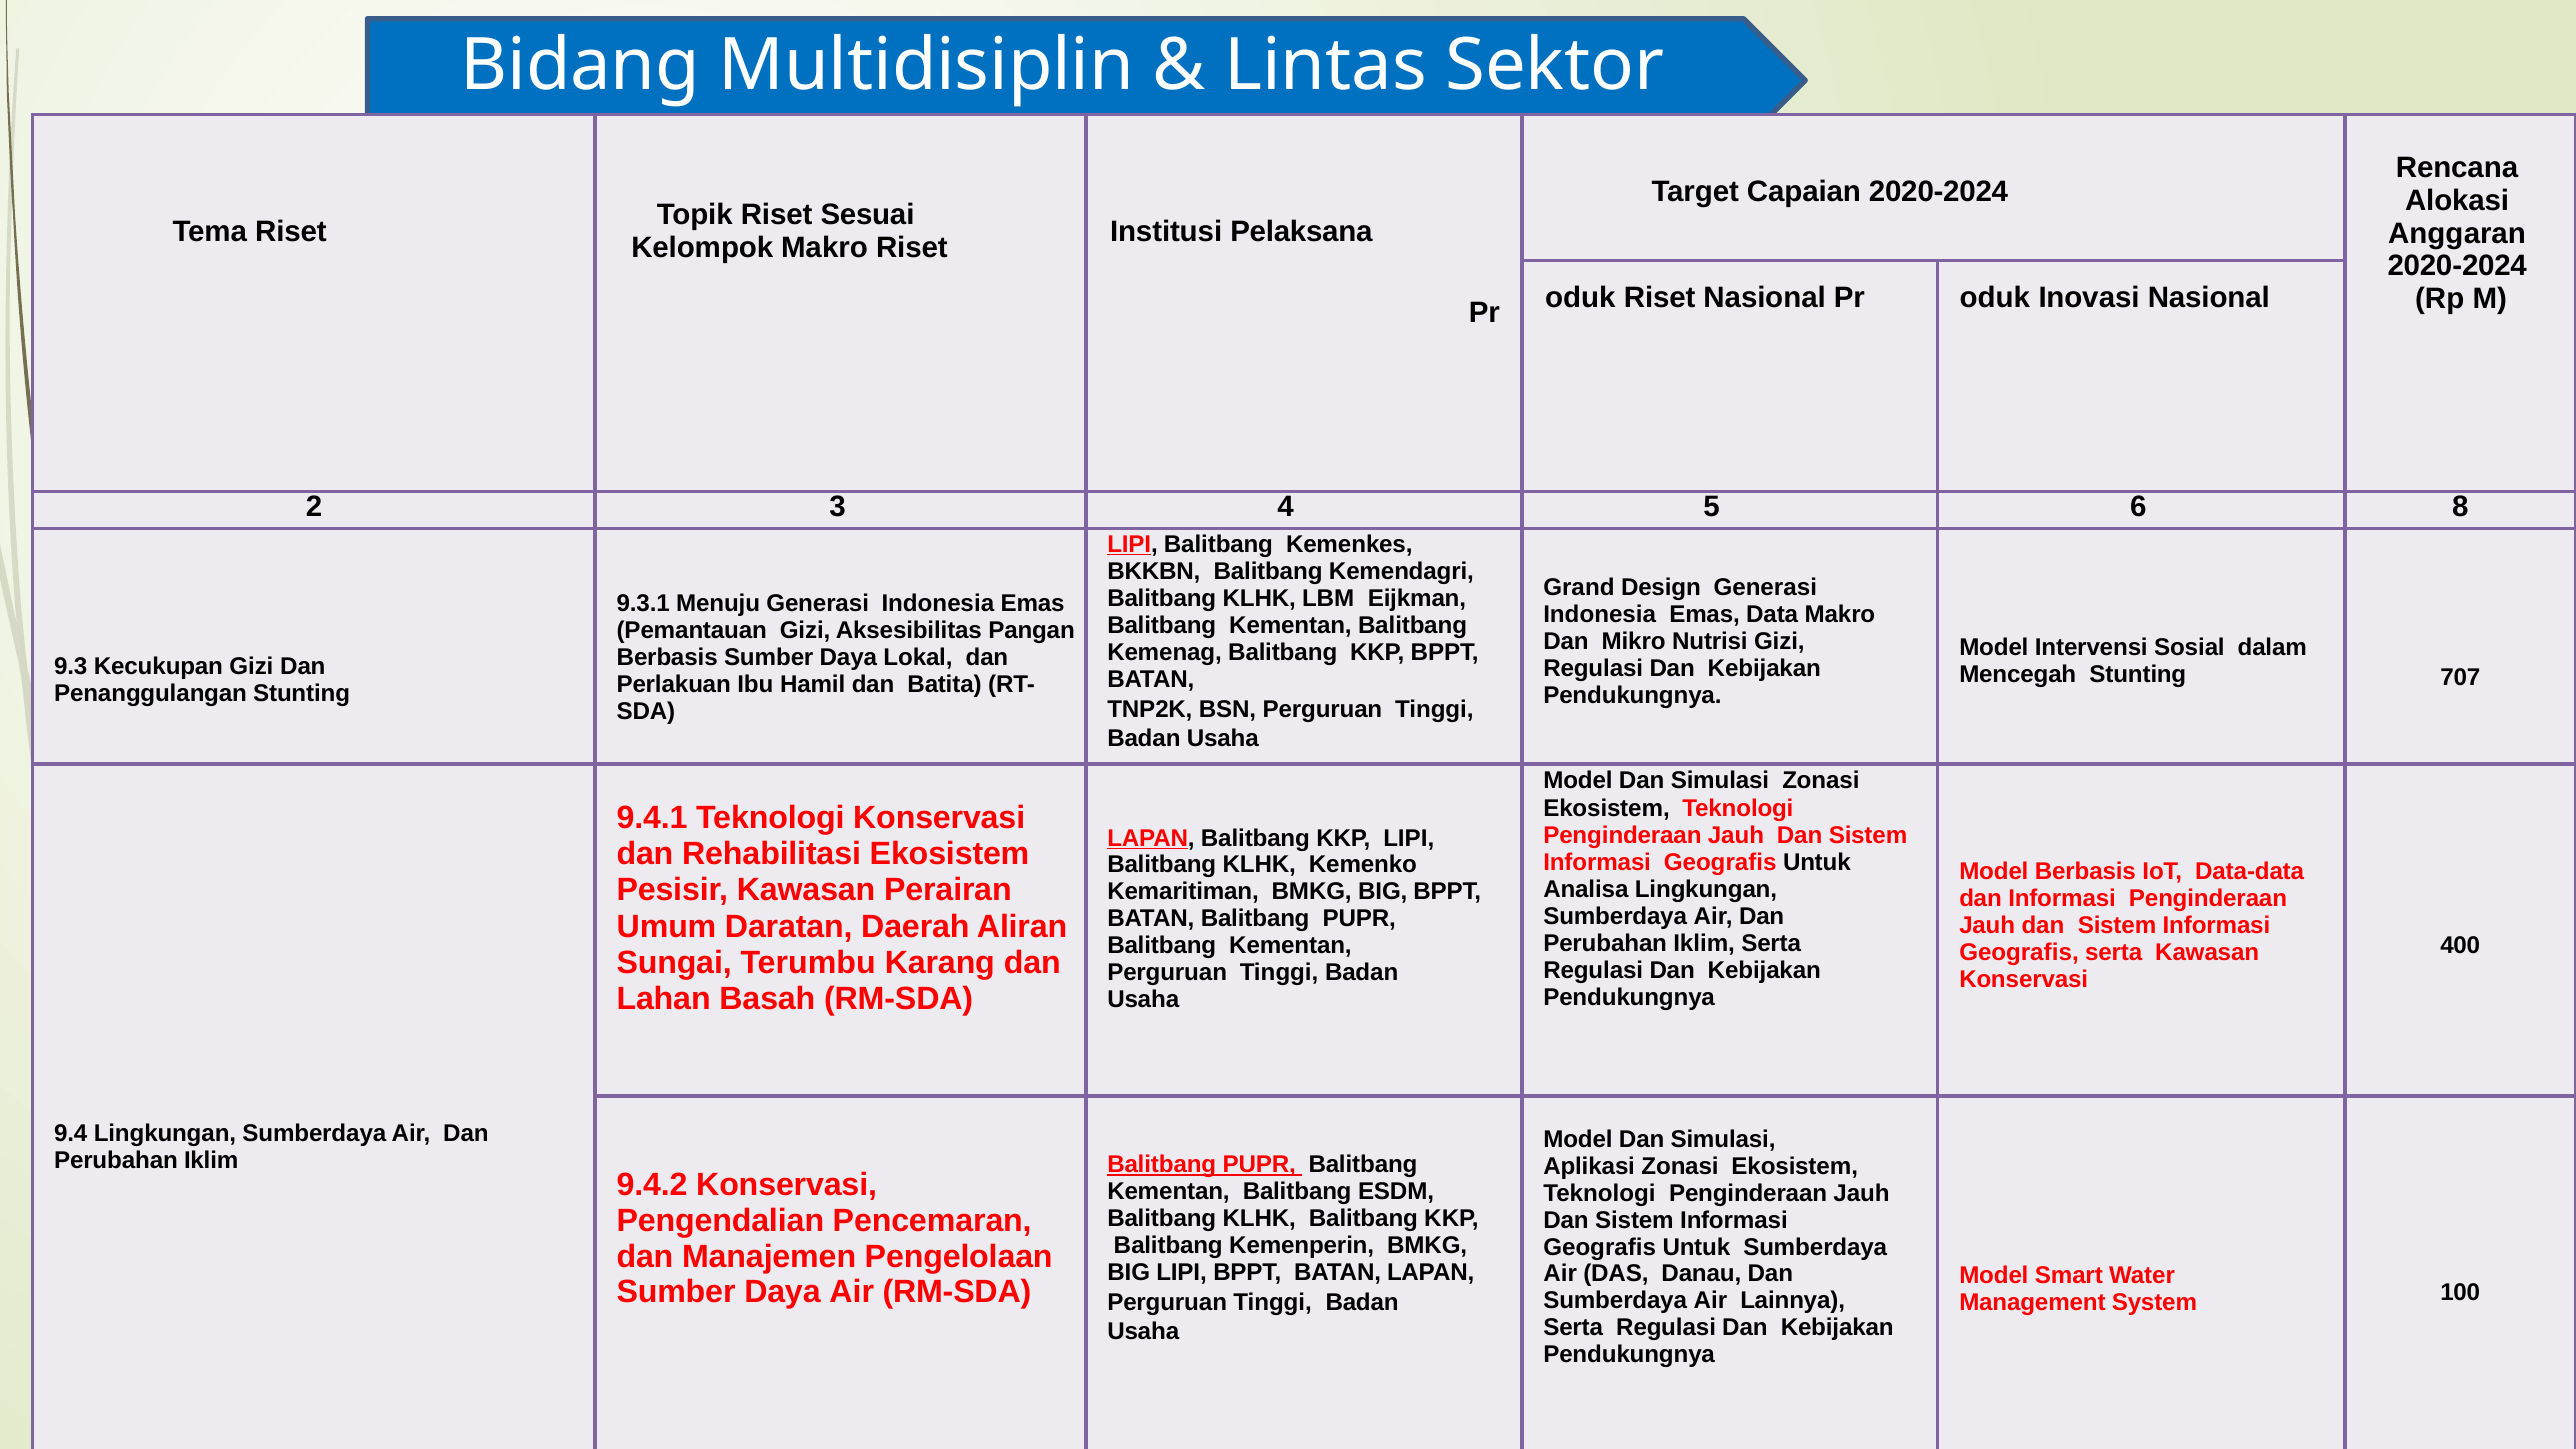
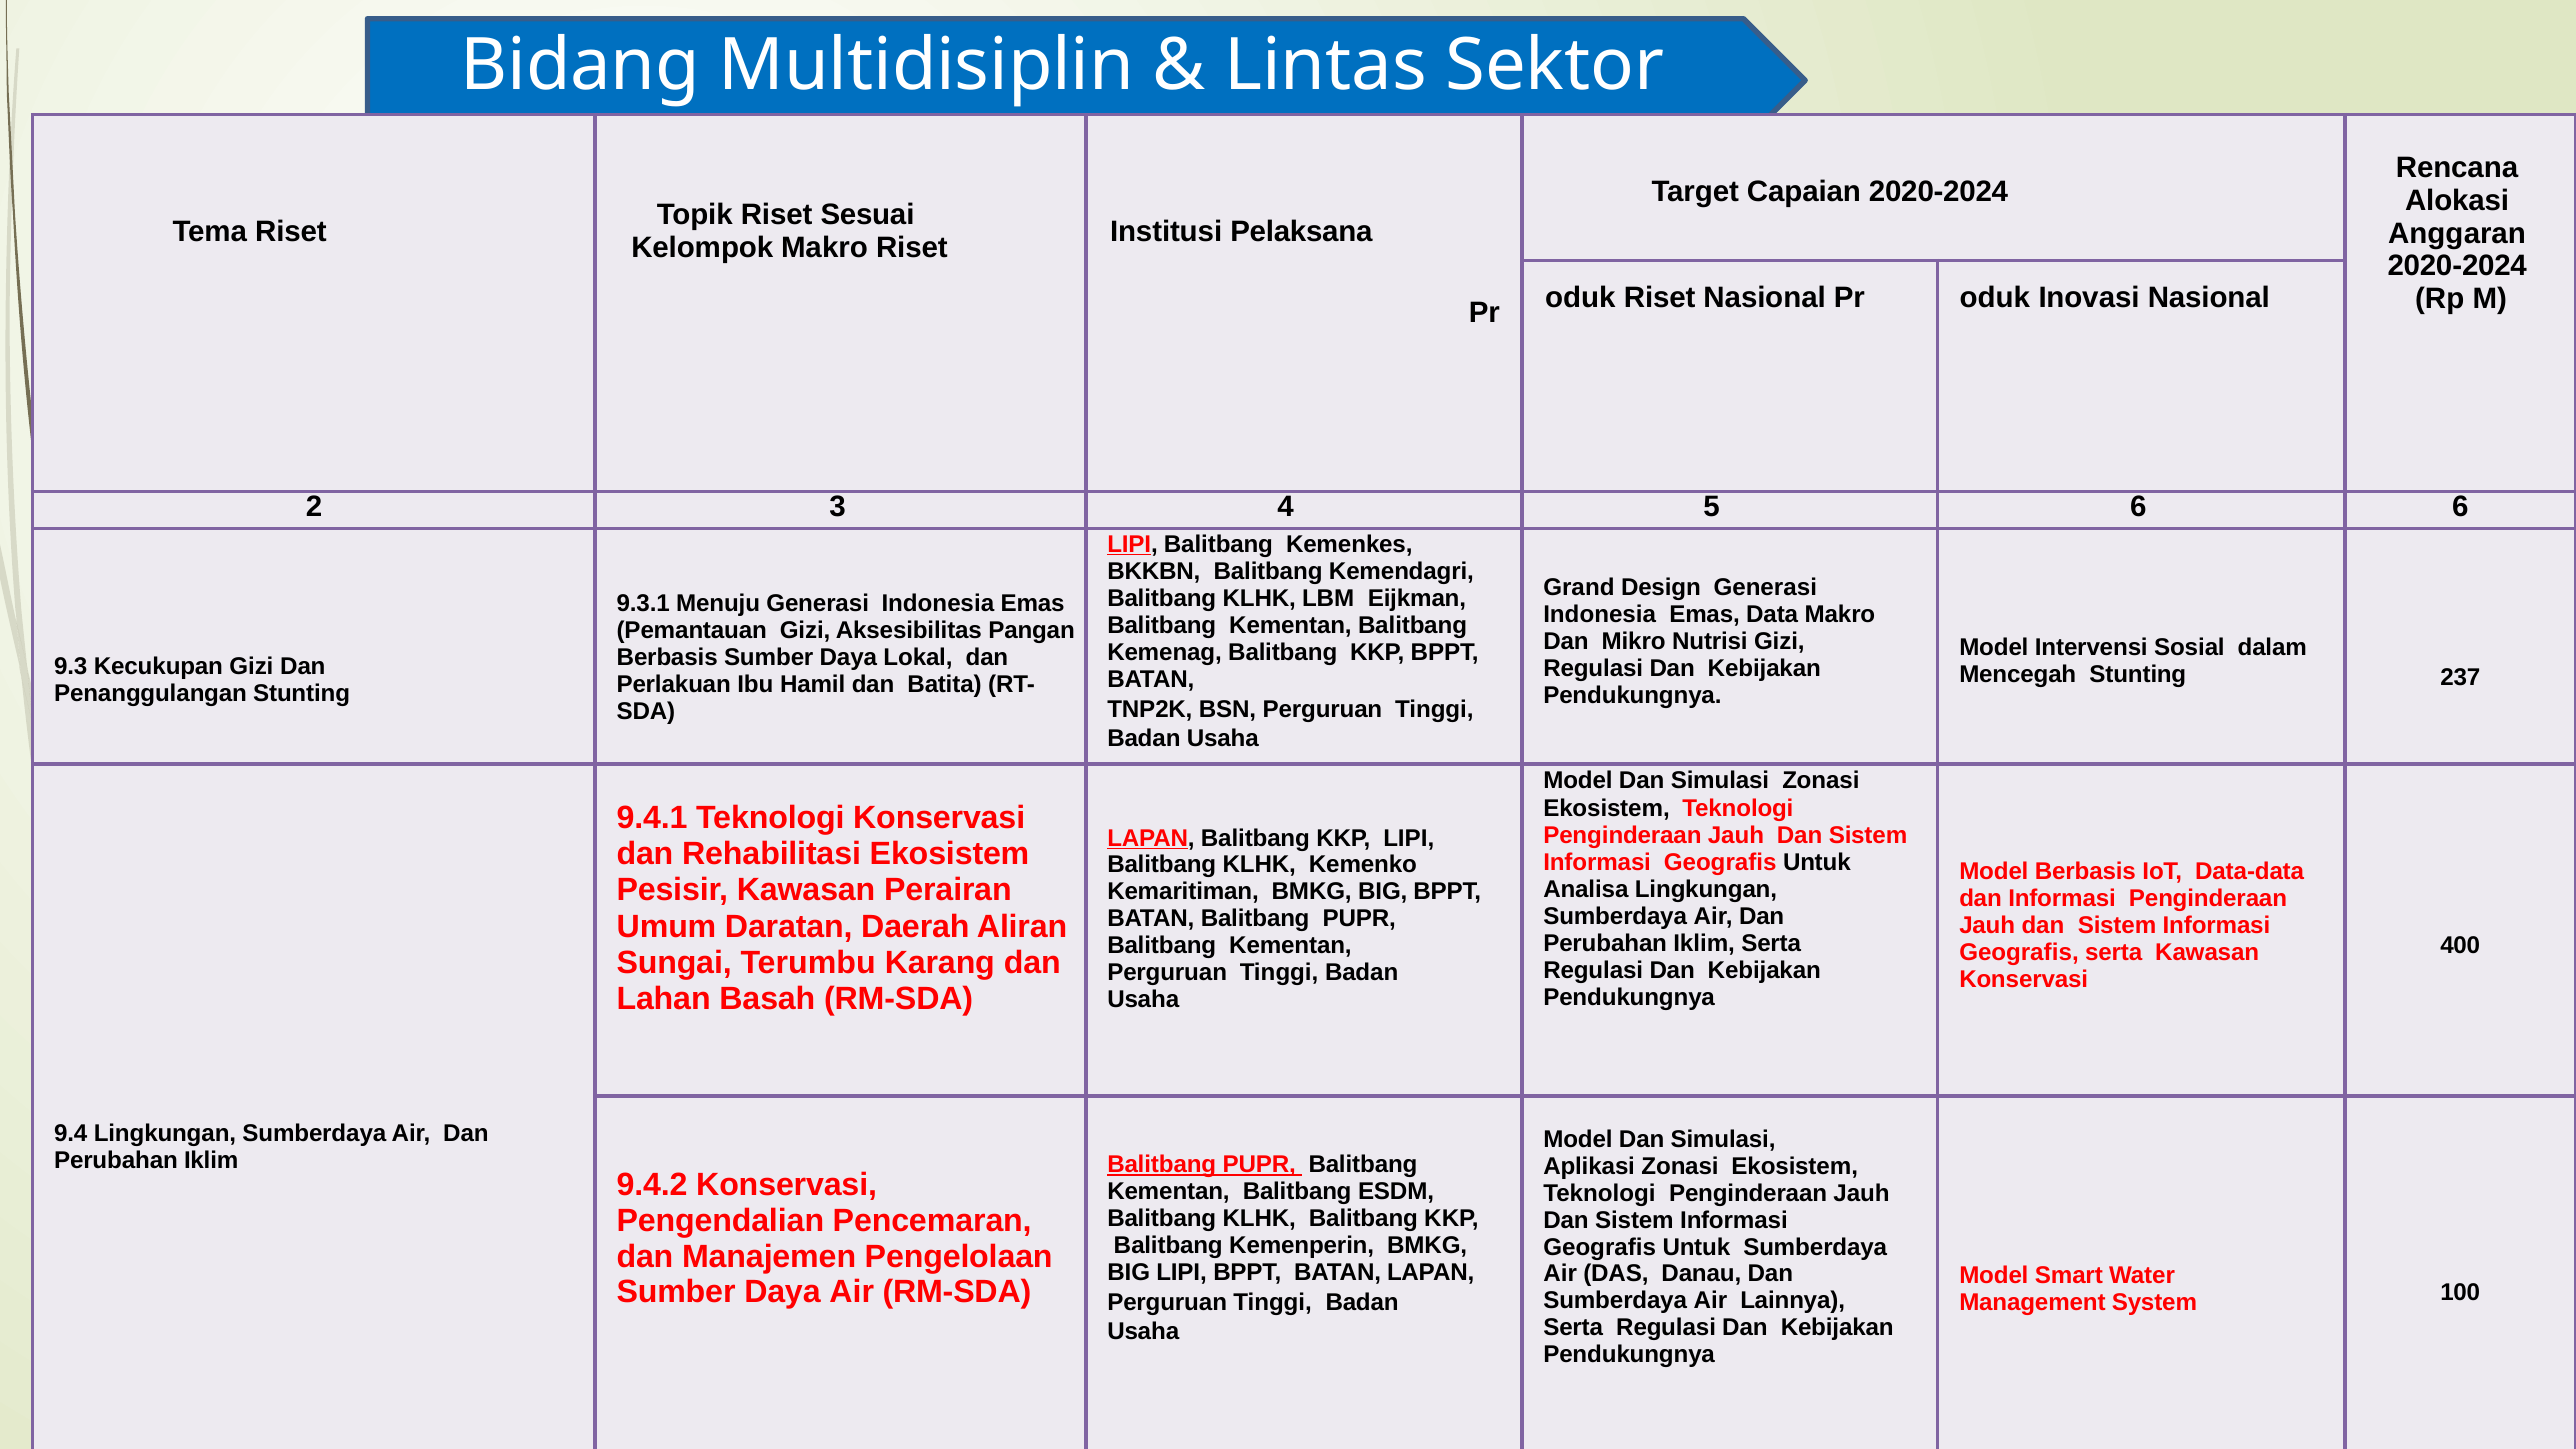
6 8: 8 -> 6
707: 707 -> 237
